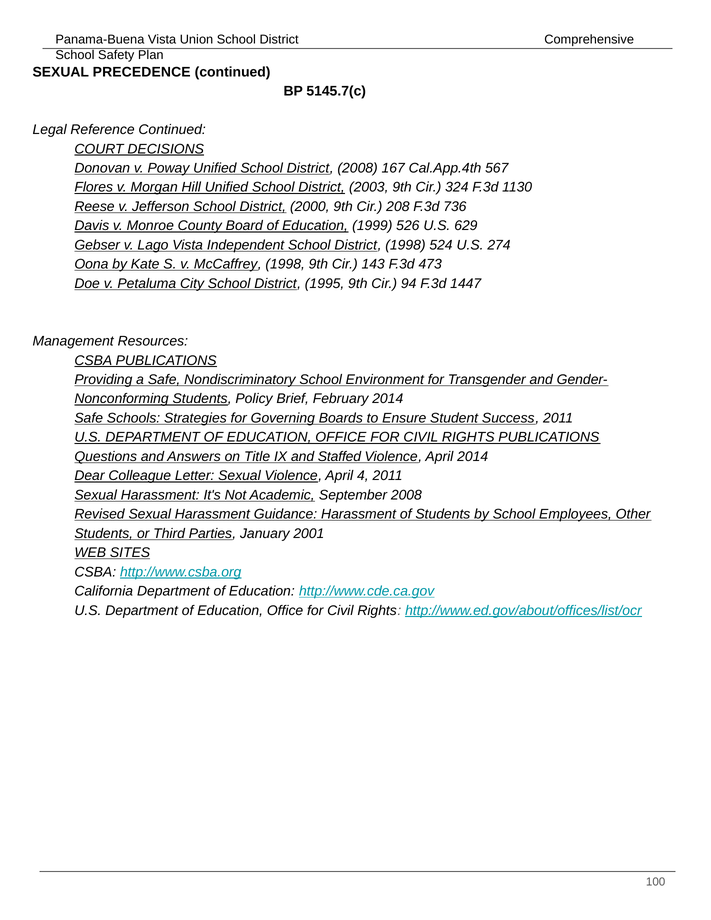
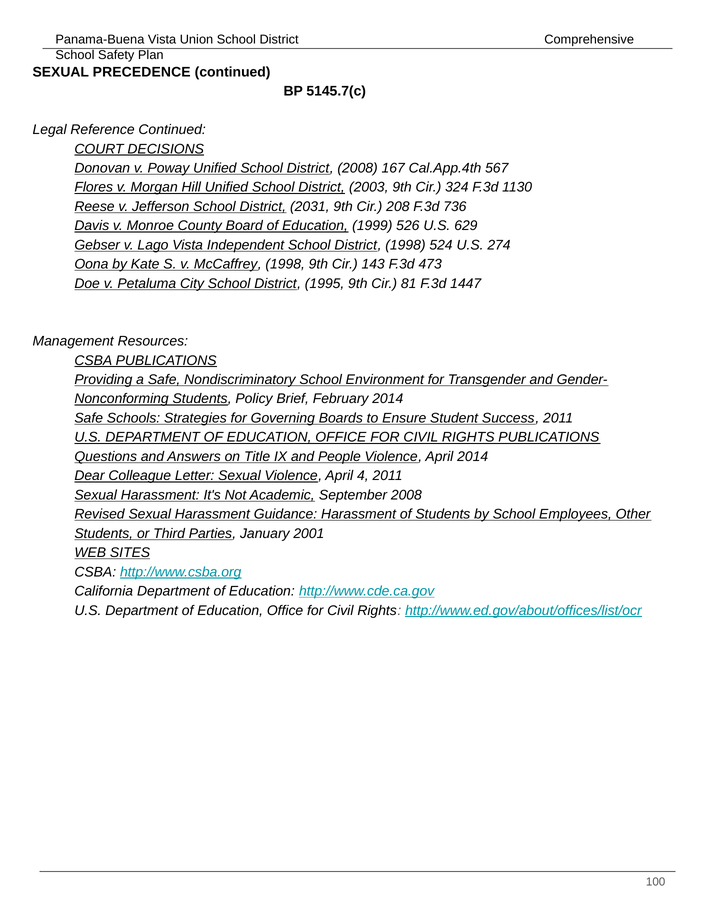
2000: 2000 -> 2031
94: 94 -> 81
Staffed: Staffed -> People
